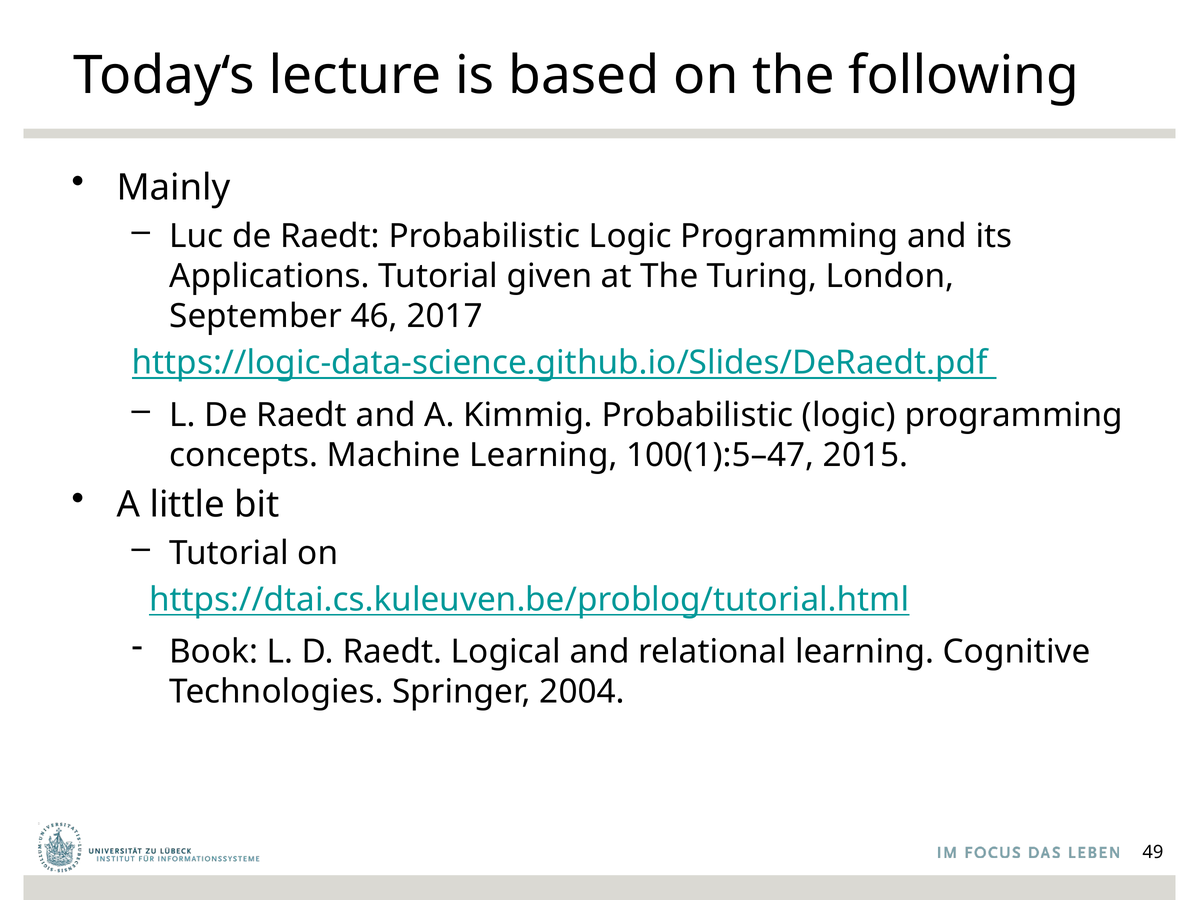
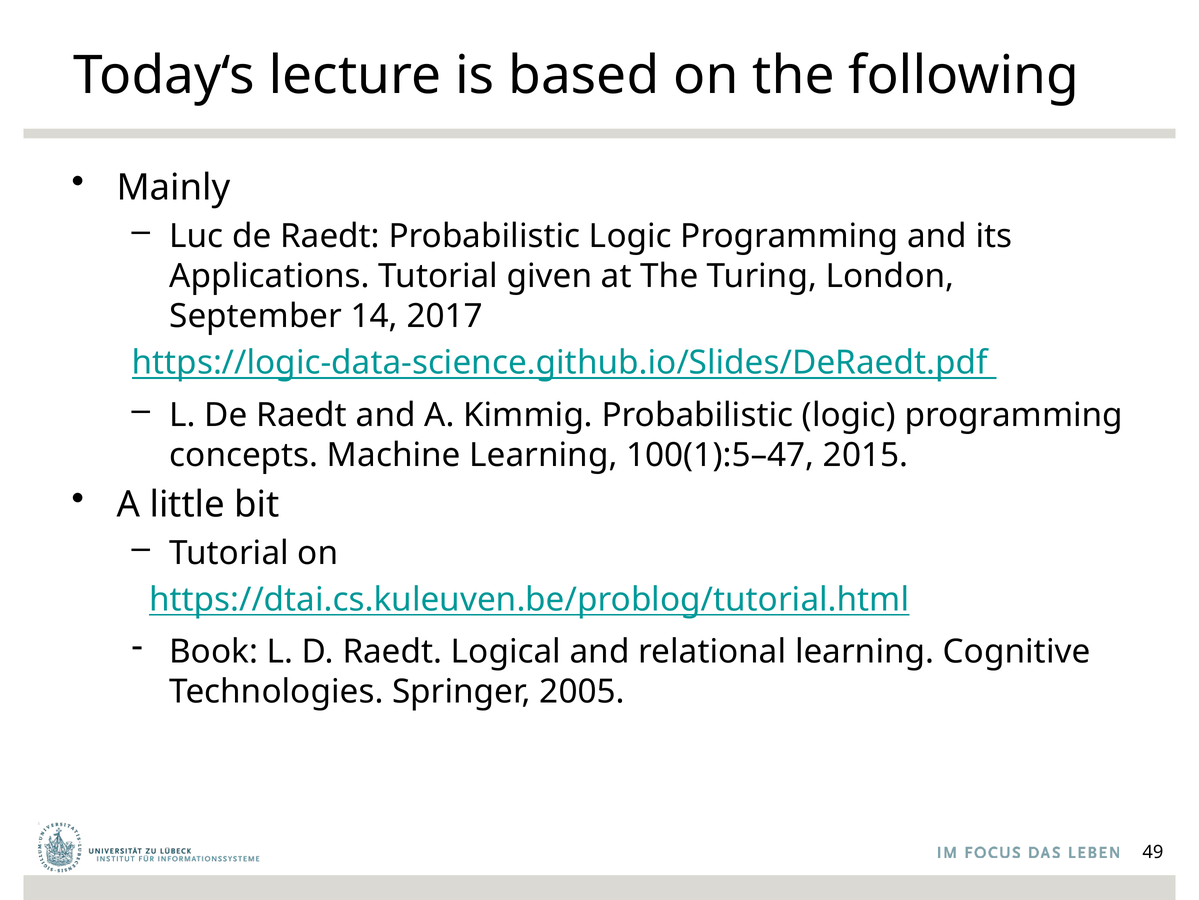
46: 46 -> 14
2004: 2004 -> 2005
